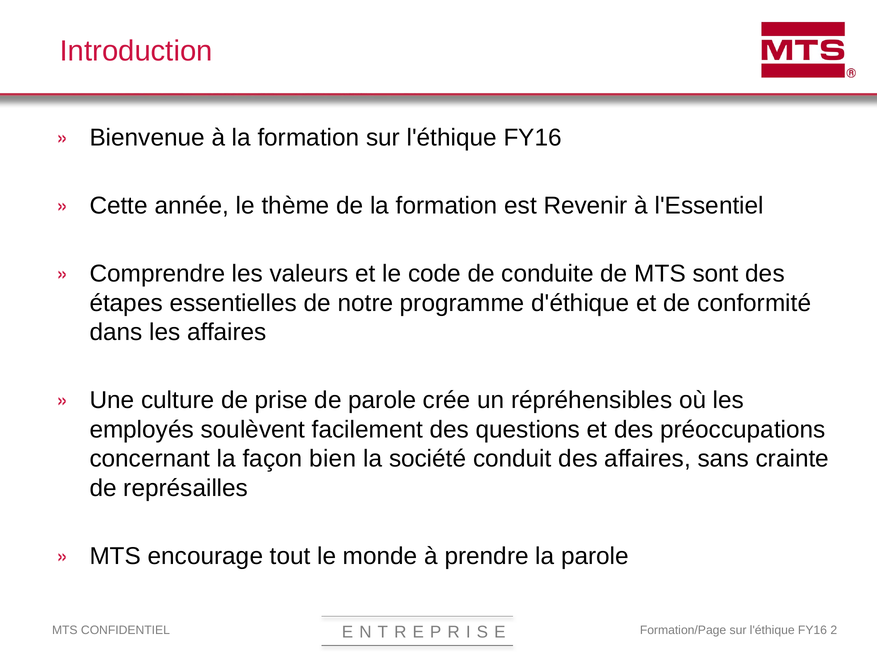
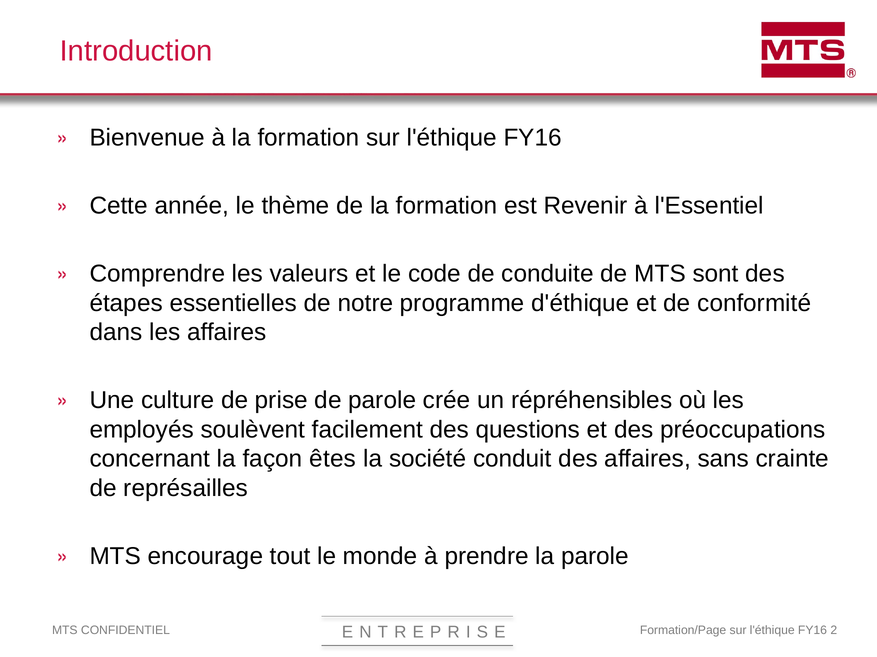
bien: bien -> êtes
